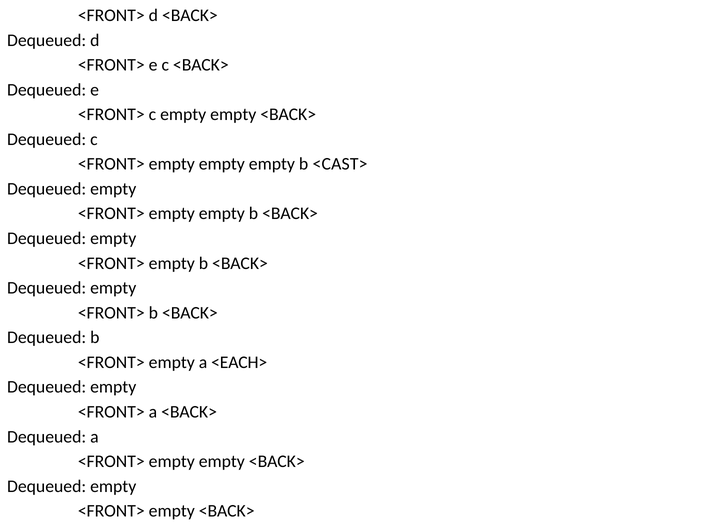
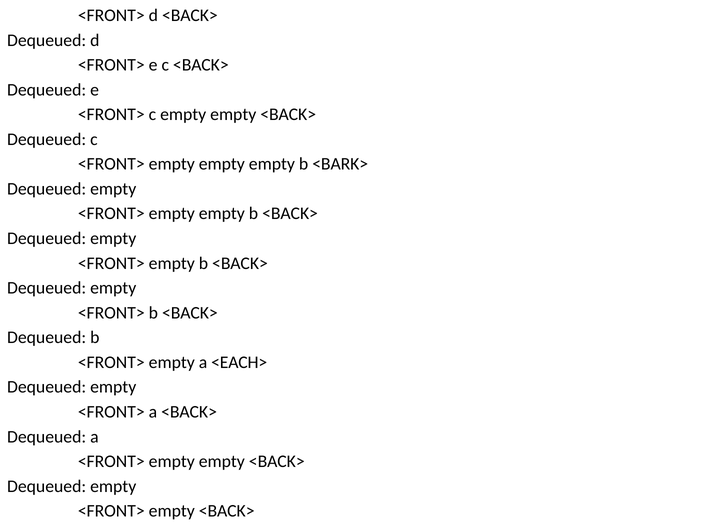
<CAST>: <CAST> -> <BARK>
